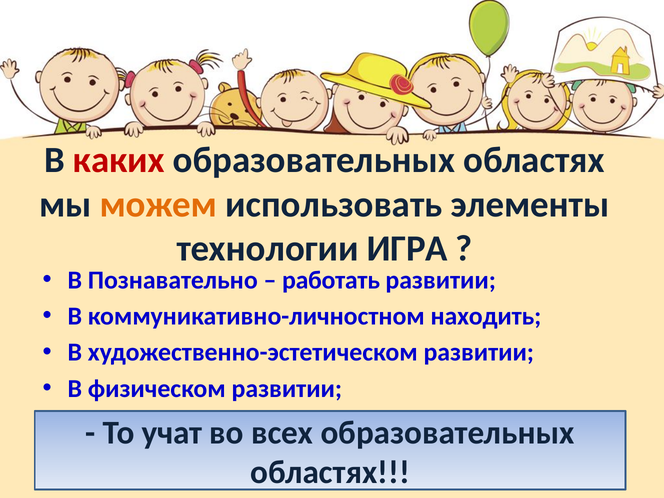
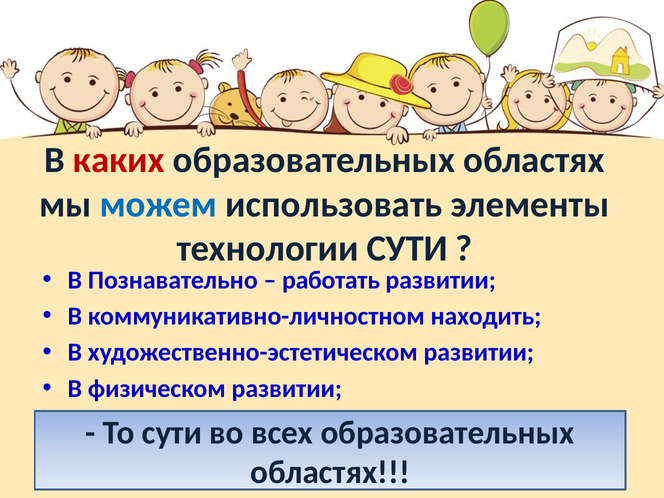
можем colour: orange -> blue
технологии ИГРА: ИГРА -> СУТИ
То учат: учат -> сути
